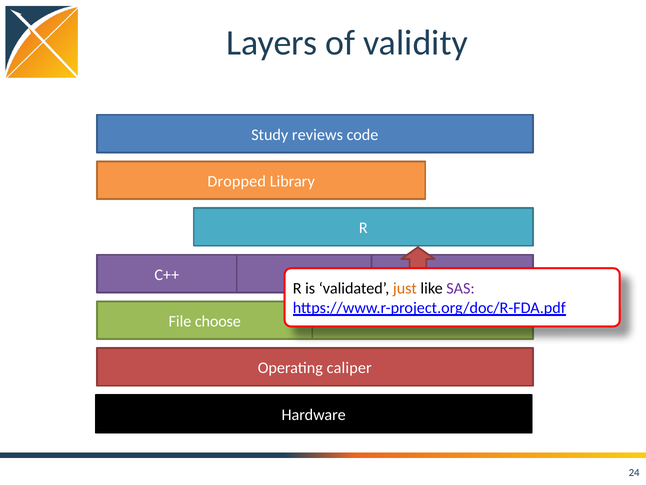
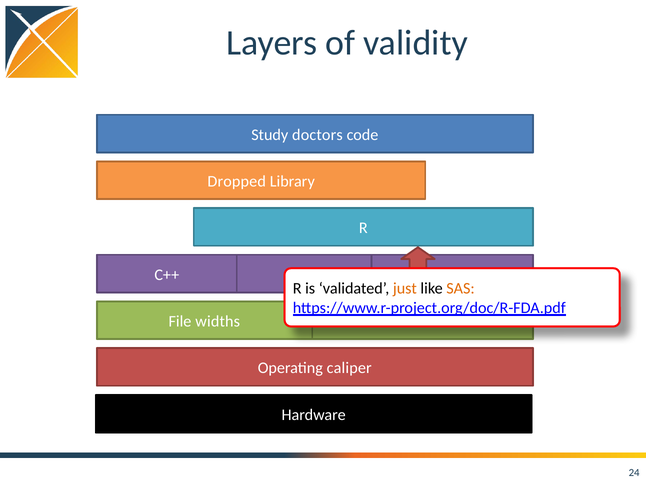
reviews: reviews -> doctors
SAS colour: purple -> orange
choose: choose -> widths
